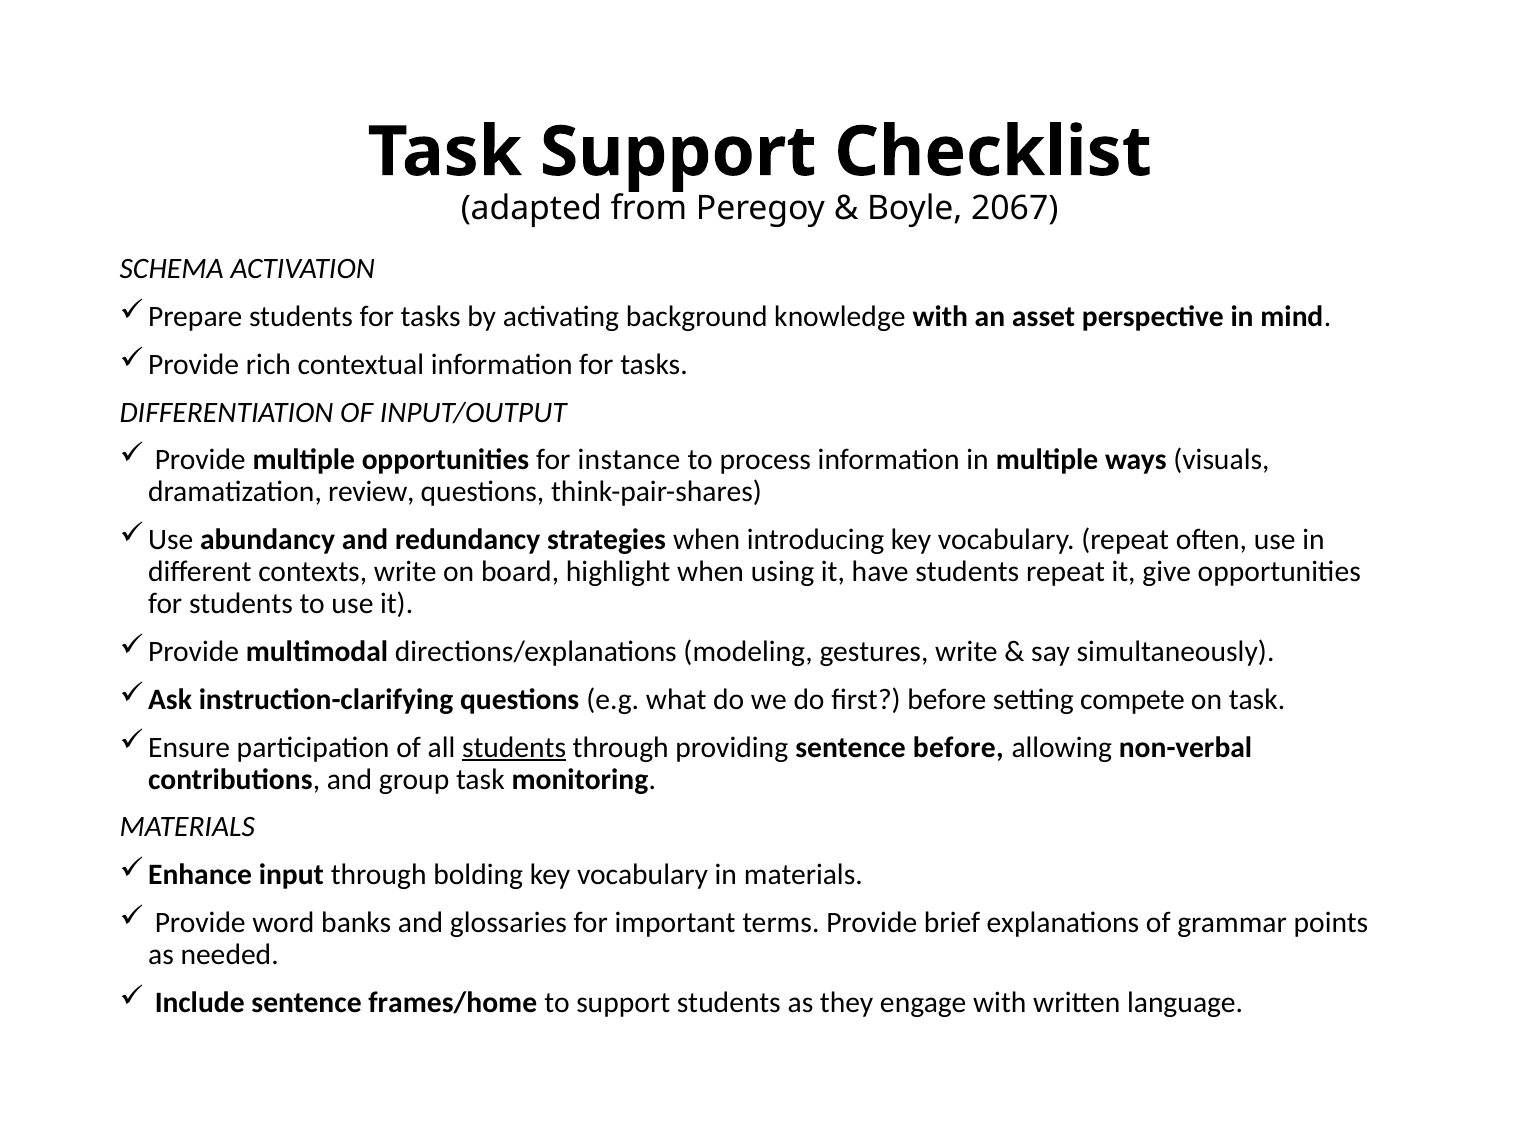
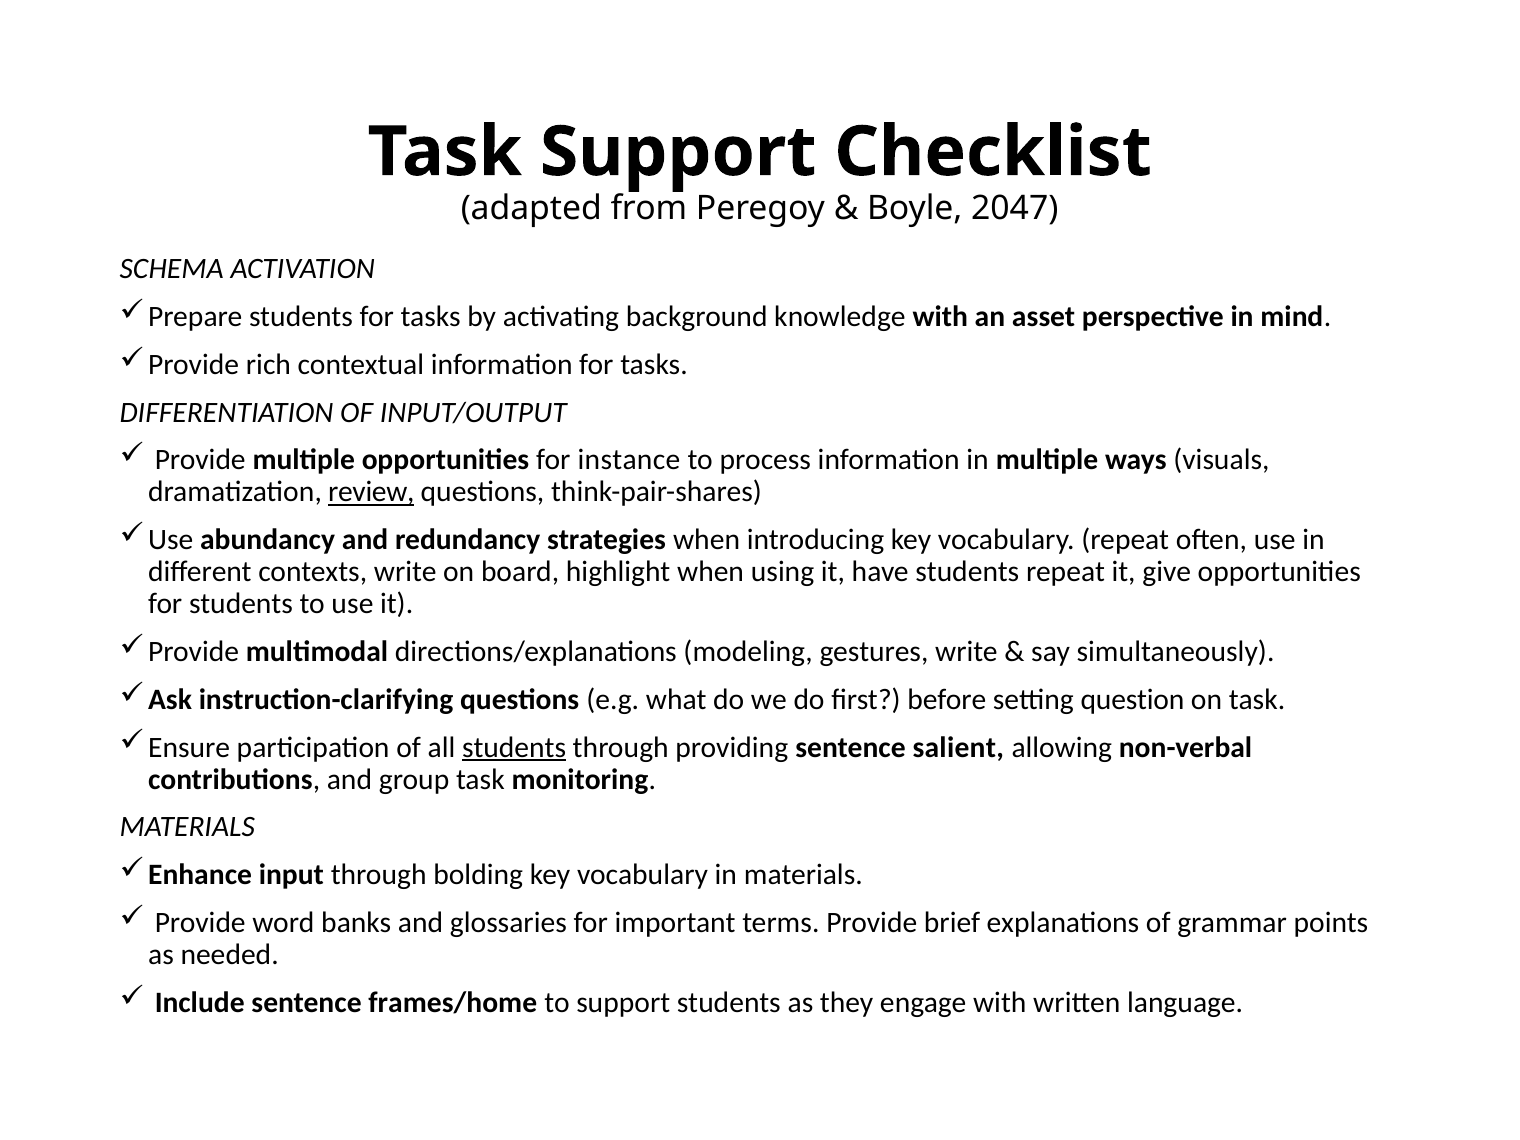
2067: 2067 -> 2047
review underline: none -> present
compete: compete -> question
sentence before: before -> salient
